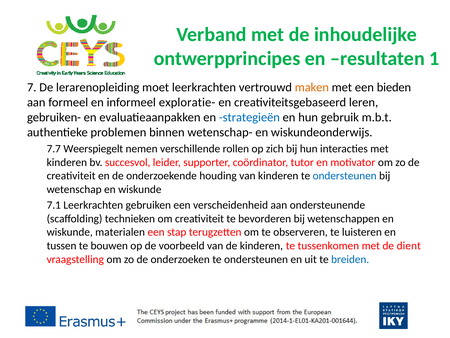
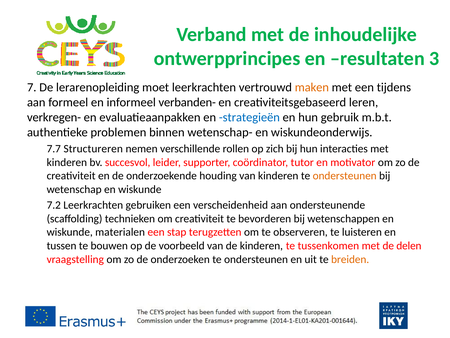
1: 1 -> 3
bieden: bieden -> tijdens
exploratie-: exploratie- -> verbanden-
gebruiken-: gebruiken- -> verkregen-
Weerspiegelt: Weerspiegelt -> Structureren
ondersteunen at (345, 176) colour: blue -> orange
7.1: 7.1 -> 7.2
dient: dient -> delen
breiden colour: blue -> orange
